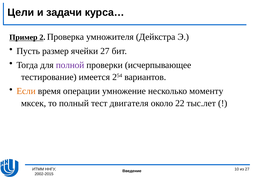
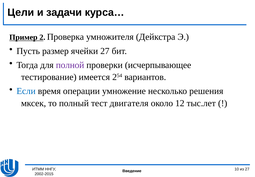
Если colour: orange -> blue
моменту: моменту -> решения
22: 22 -> 12
